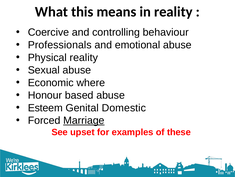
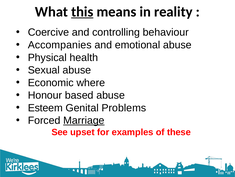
this underline: none -> present
Professionals: Professionals -> Accompanies
Physical reality: reality -> health
Domestic: Domestic -> Problems
